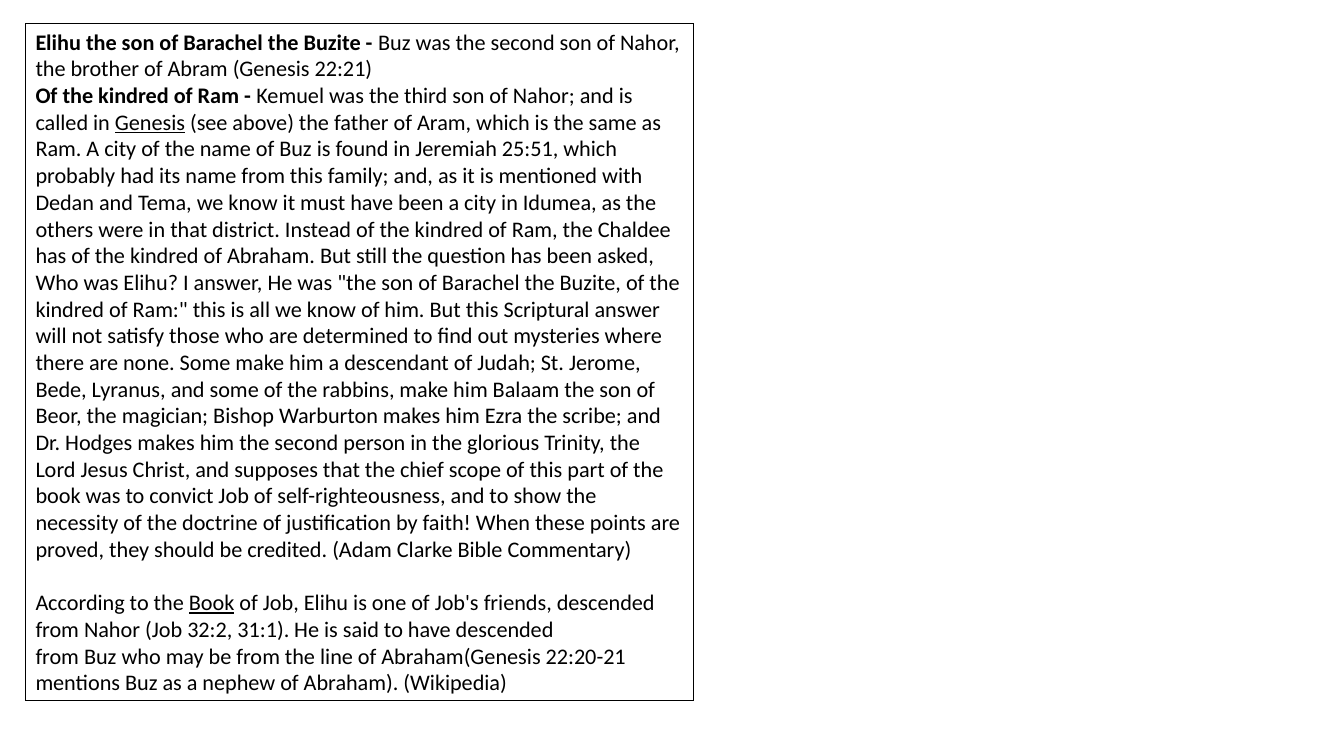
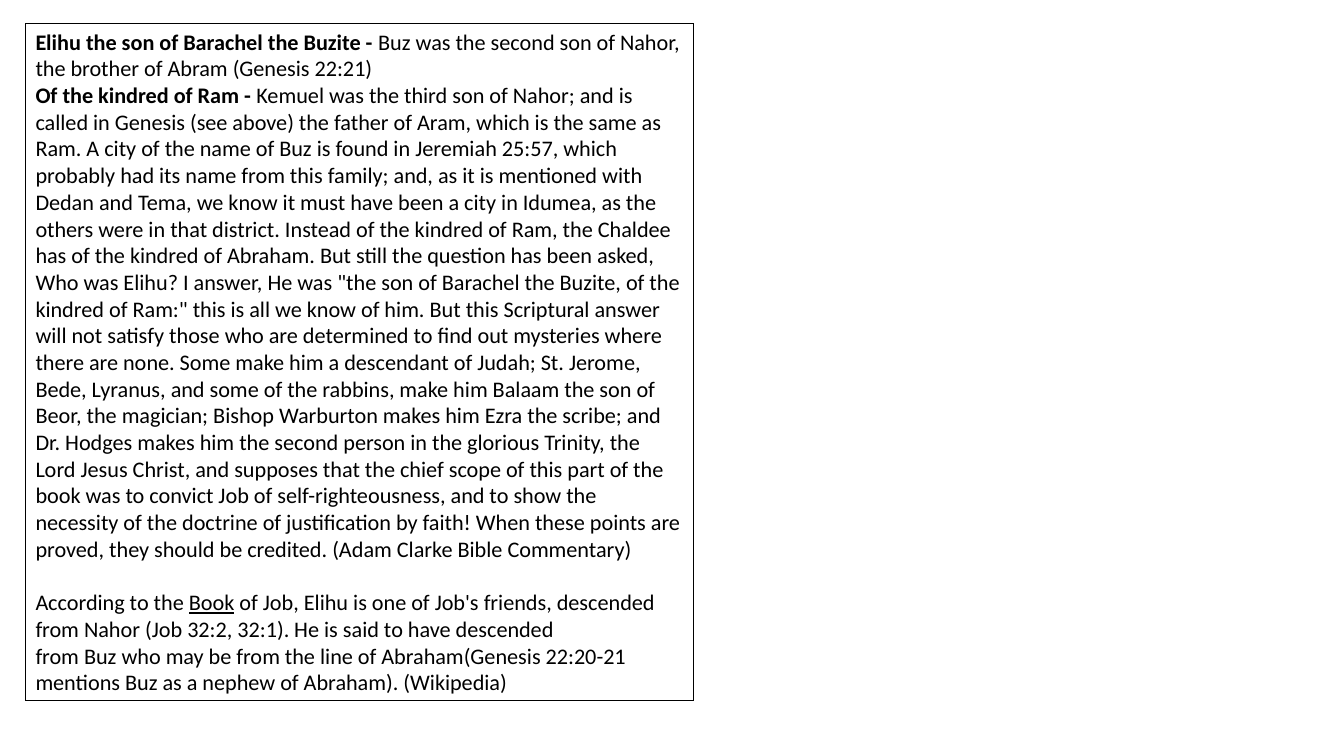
Genesis at (150, 123) underline: present -> none
25:51: 25:51 -> 25:57
31:1: 31:1 -> 32:1
